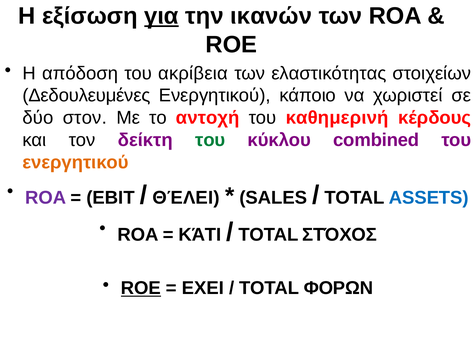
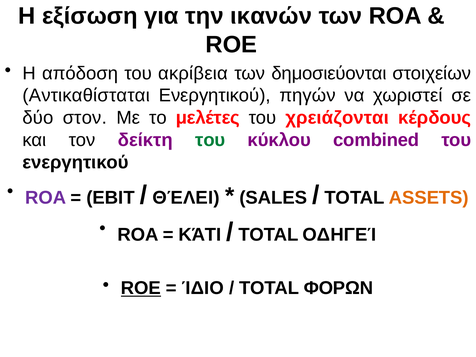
για underline: present -> none
ελαστικότητας: ελαστικότητας -> δημοσιεύονται
Δεδουλευμένες: Δεδουλευμένες -> Αντικαθίσταται
κάποιο: κάποιο -> πηγών
αντοχή: αντοχή -> μελέτες
καθημερινή: καθημερινή -> χρειάζονται
ενεργητικού at (76, 162) colour: orange -> black
ASSETS colour: blue -> orange
ΣΤΌΧΟΣ: ΣΤΌΧΟΣ -> ΟΔΗΓΕΊ
ΕΧΕΙ: ΕΧΕΙ -> ΊΔΙΟ
